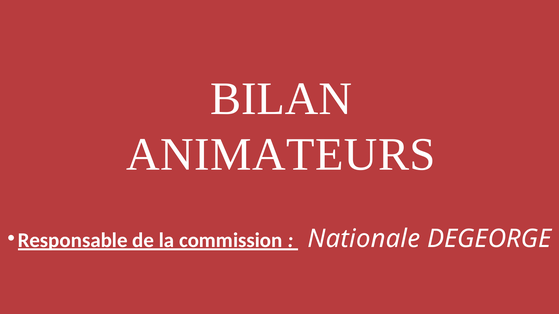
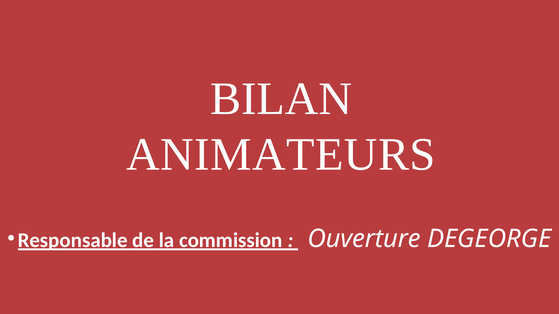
Nationale: Nationale -> Ouverture
